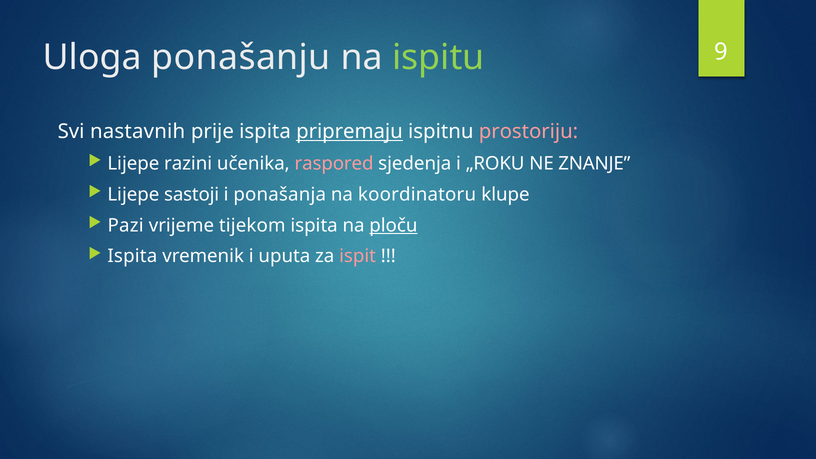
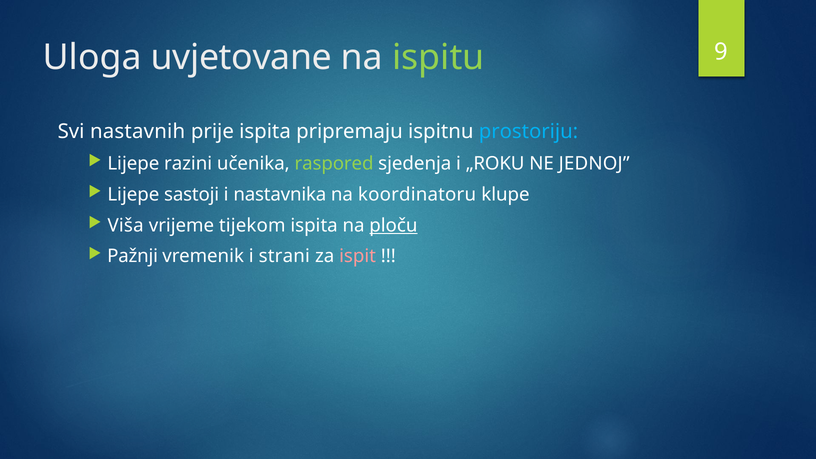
ponašanju: ponašanju -> uvjetovane
pripremaju underline: present -> none
prostoriju colour: pink -> light blue
raspored colour: pink -> light green
ZNANJE: ZNANJE -> JEDNOJ
ponašanja: ponašanja -> nastavnika
Pazi: Pazi -> Viša
Ispita at (132, 256): Ispita -> Pažnji
uputa: uputa -> strani
